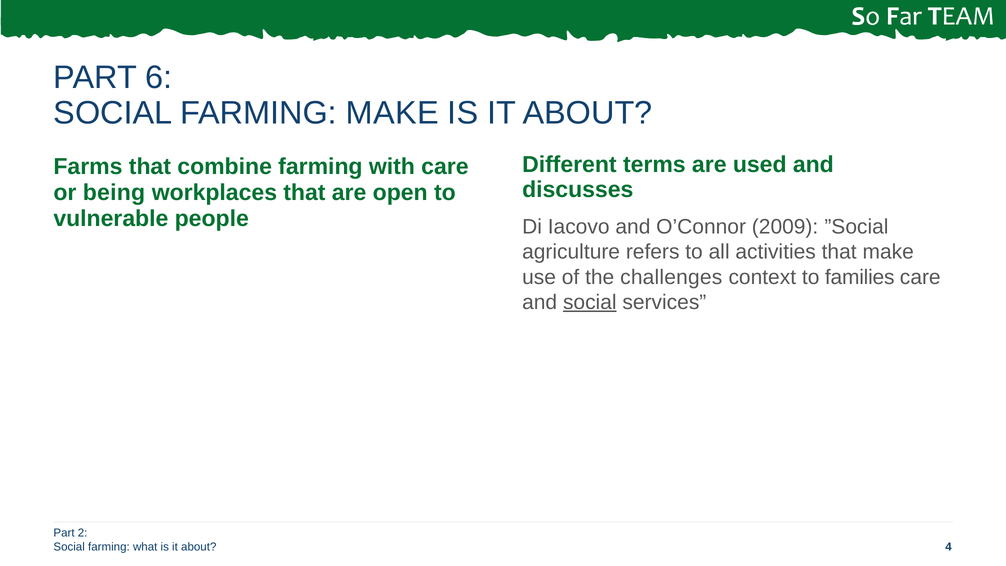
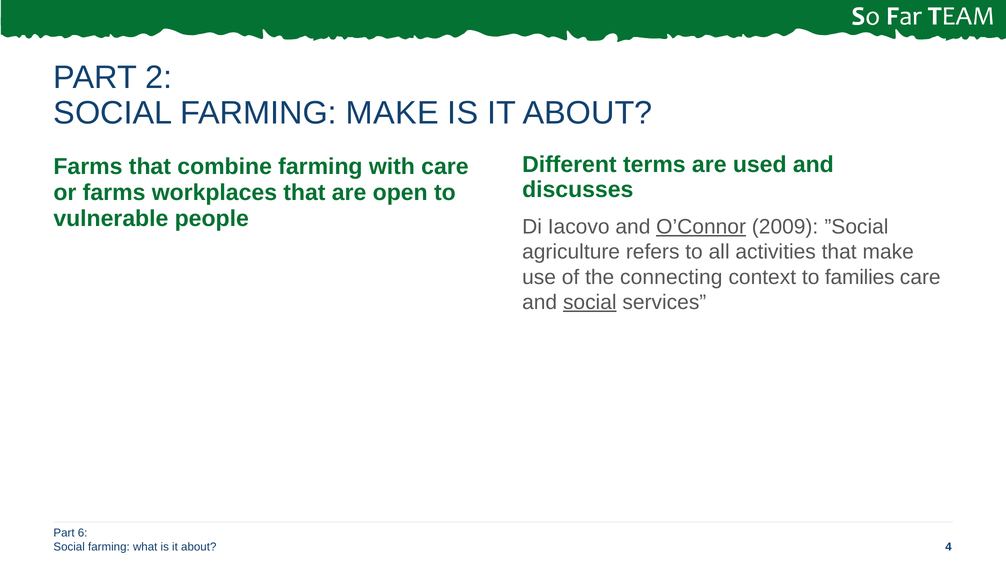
6: 6 -> 2
or being: being -> farms
O’Connor underline: none -> present
challenges: challenges -> connecting
2: 2 -> 6
